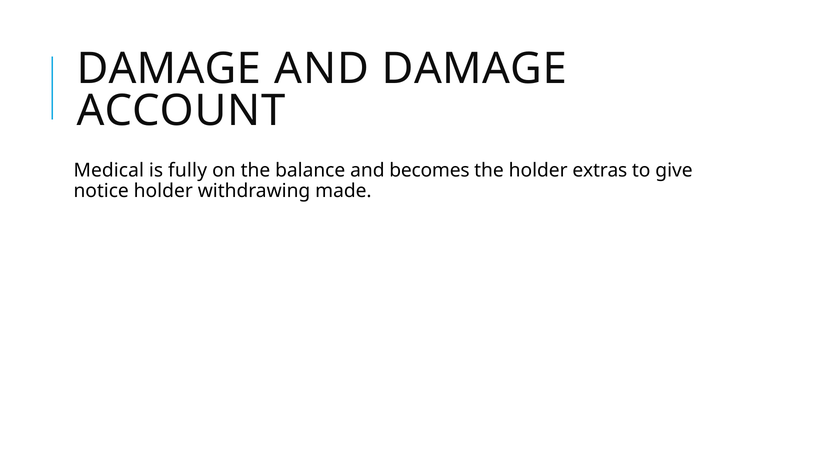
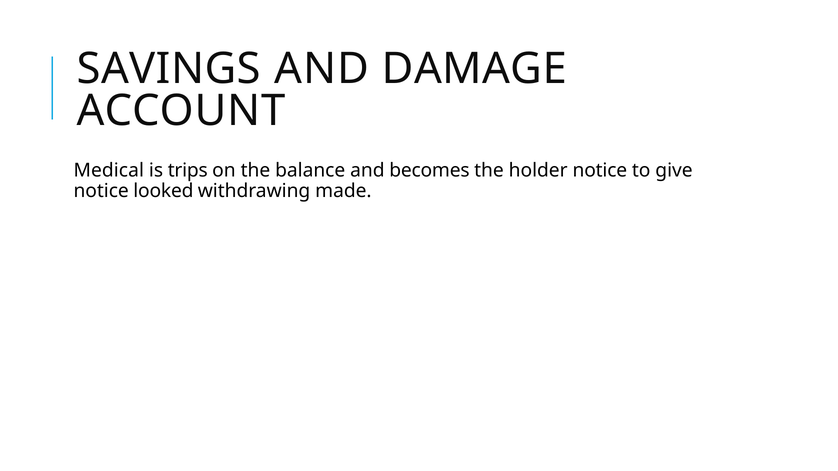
DAMAGE at (169, 69): DAMAGE -> SAVINGS
fully: fully -> trips
holder extras: extras -> notice
notice holder: holder -> looked
